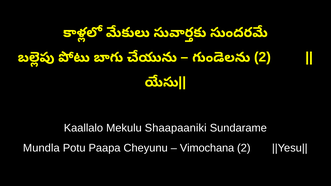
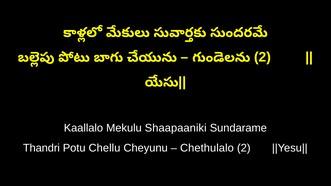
Mundla: Mundla -> Thandri
Paapa: Paapa -> Chellu
Vimochana: Vimochana -> Chethulalo
